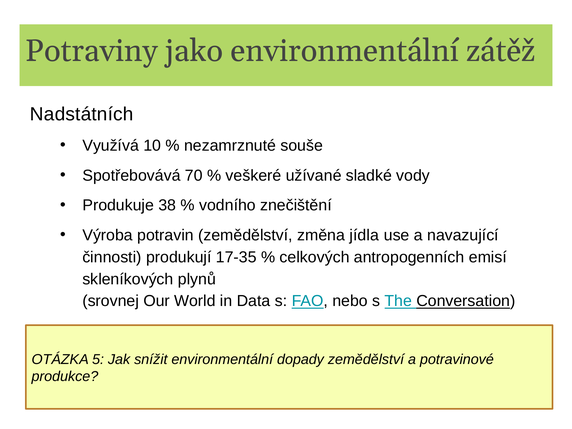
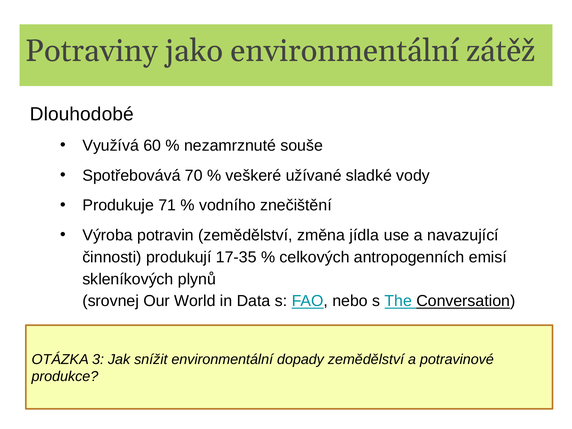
Nadstátních: Nadstátních -> Dlouhodobé
10: 10 -> 60
38: 38 -> 71
5: 5 -> 3
